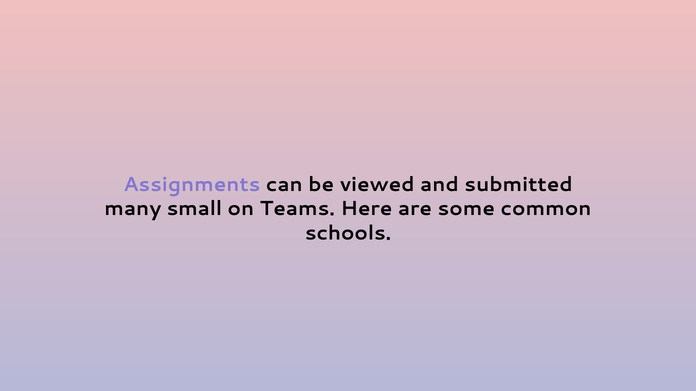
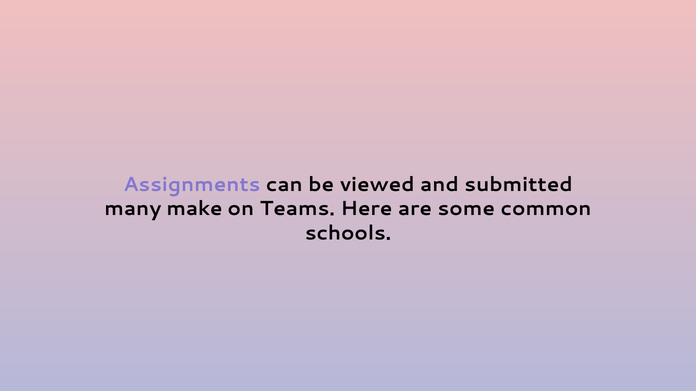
small: small -> make
